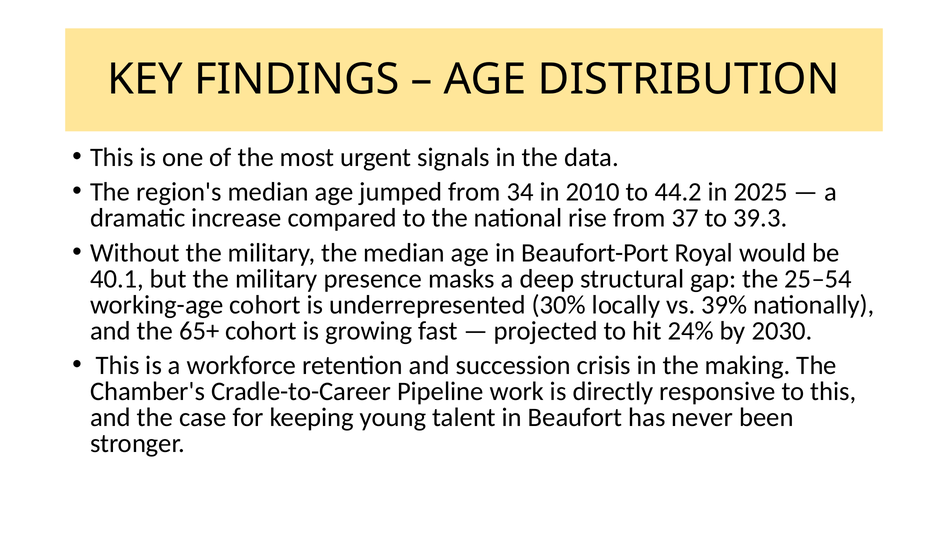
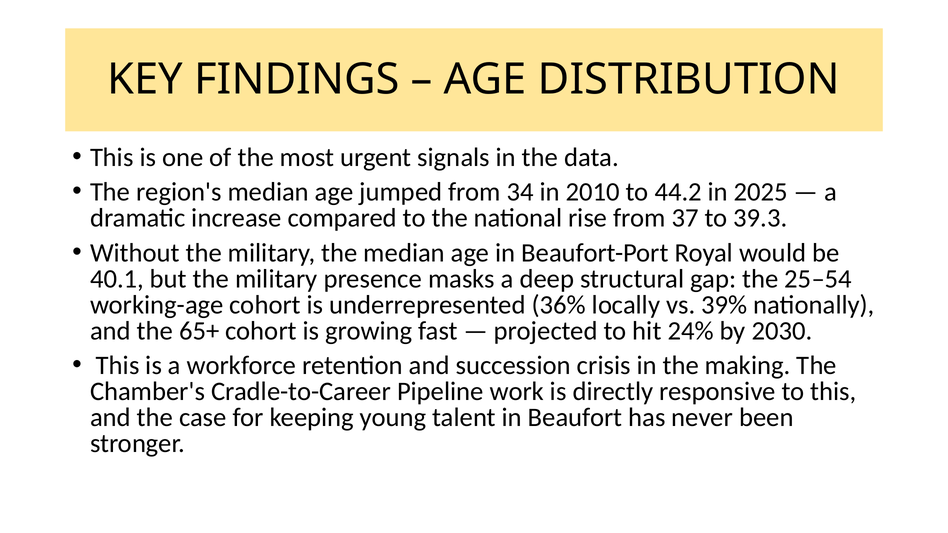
30%: 30% -> 36%
